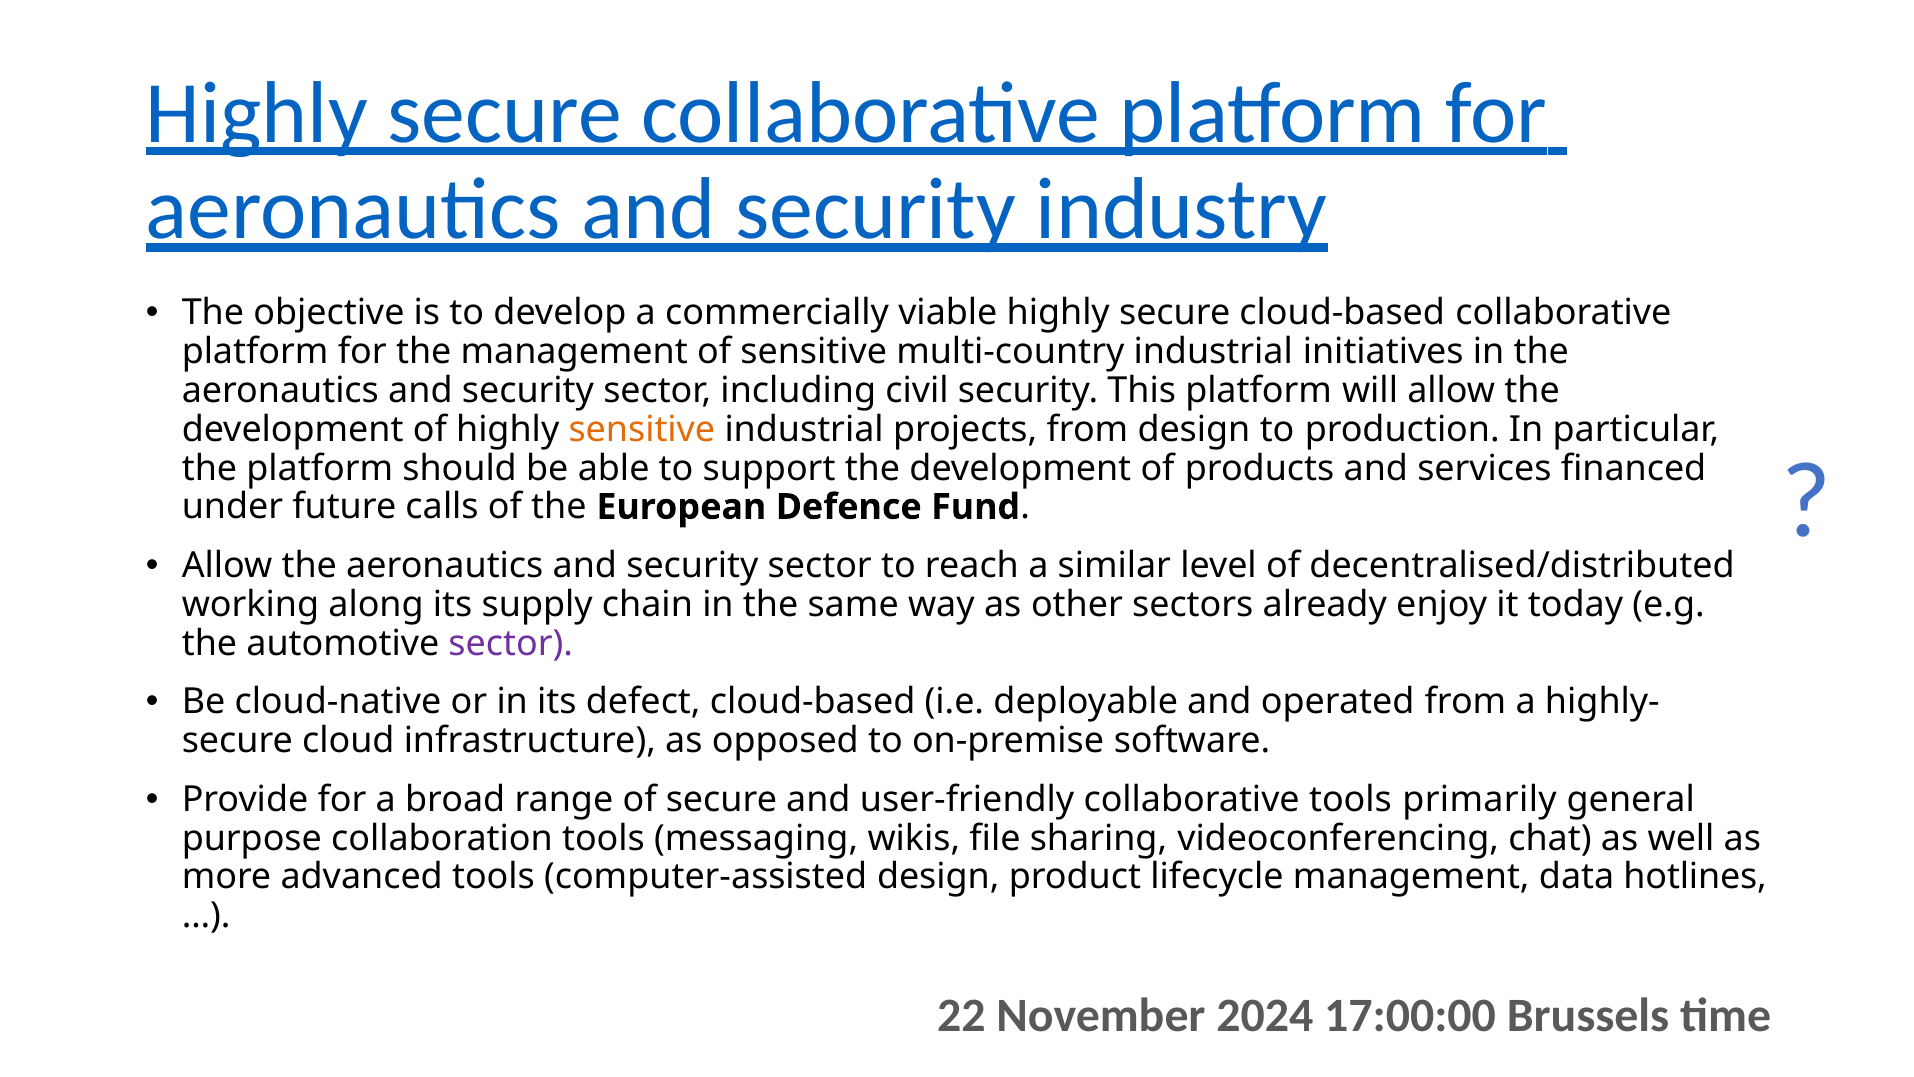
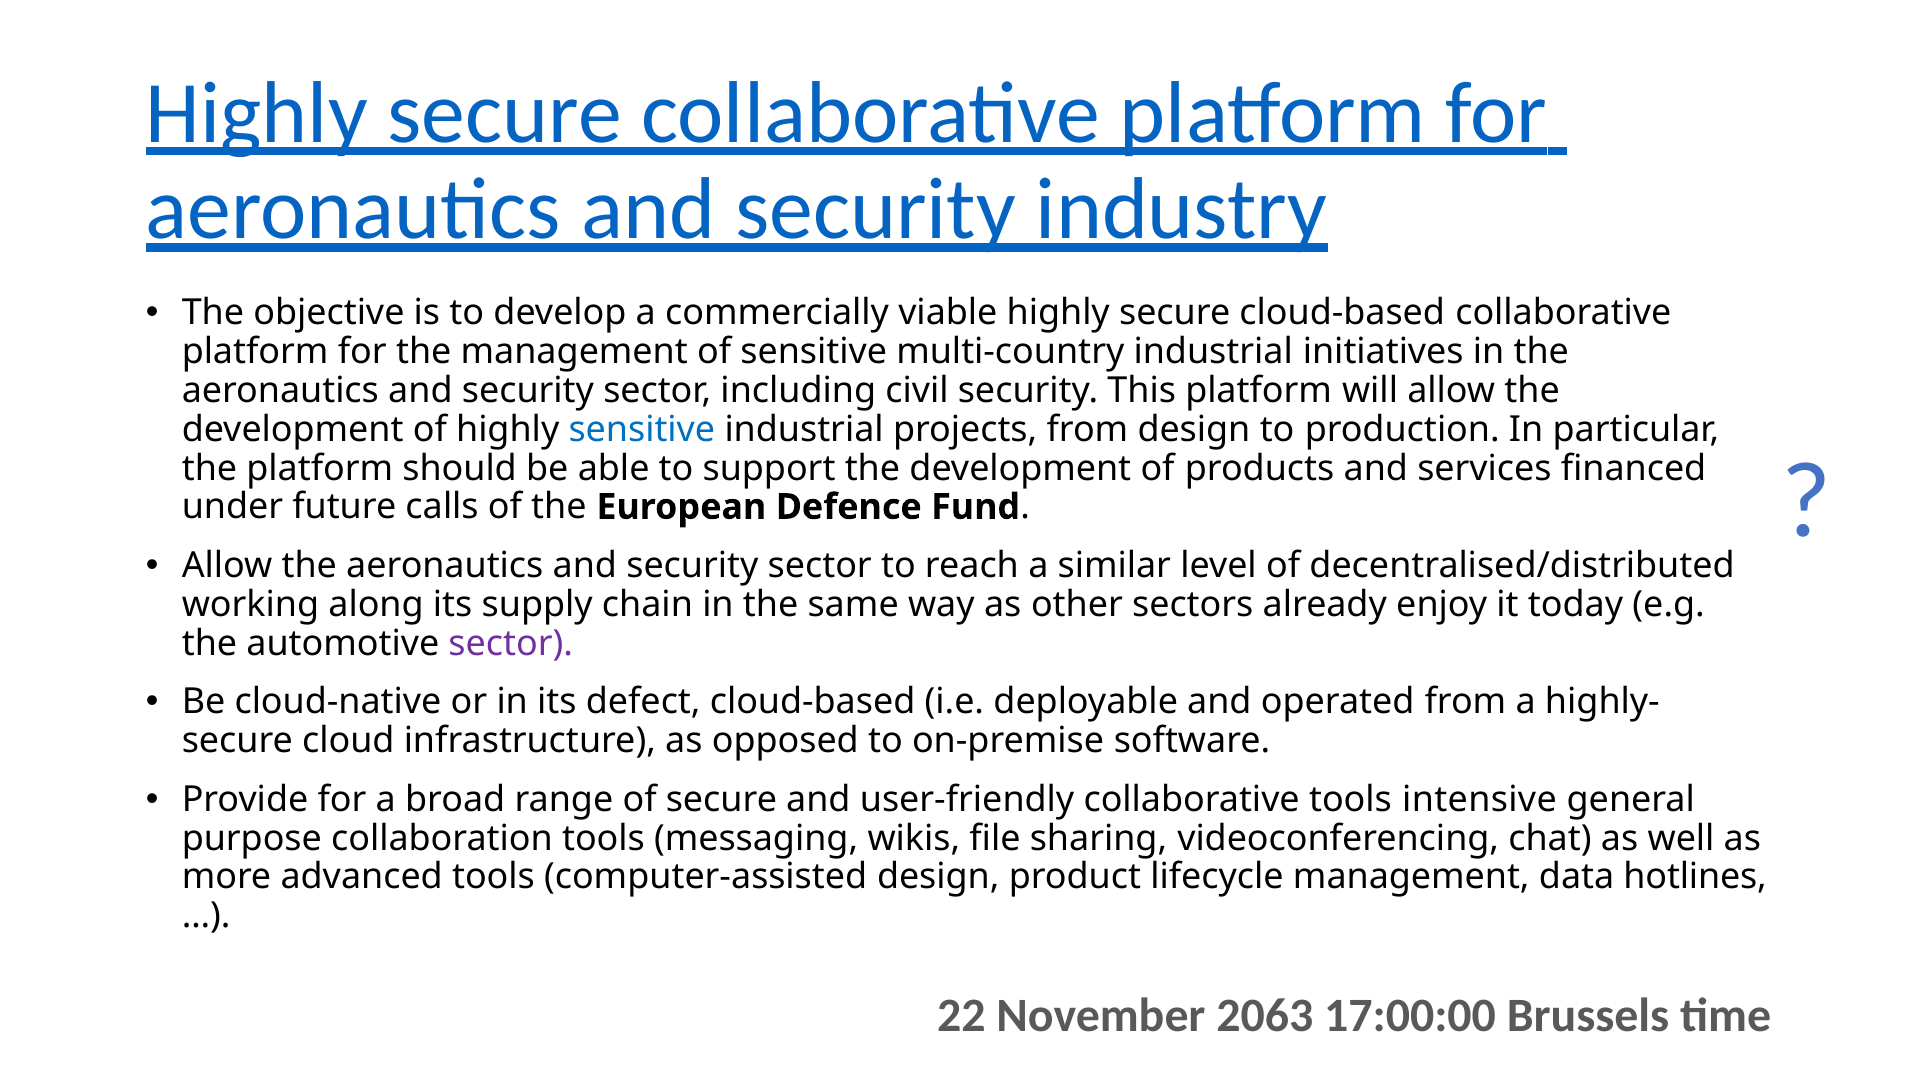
sensitive at (642, 429) colour: orange -> blue
primarily: primarily -> intensive
2024: 2024 -> 2063
